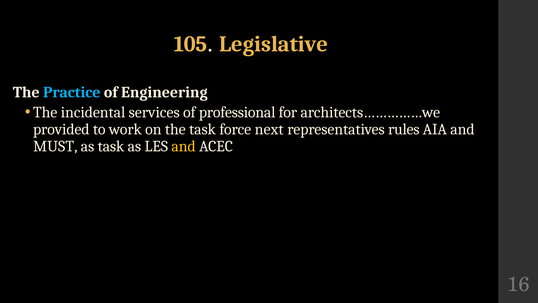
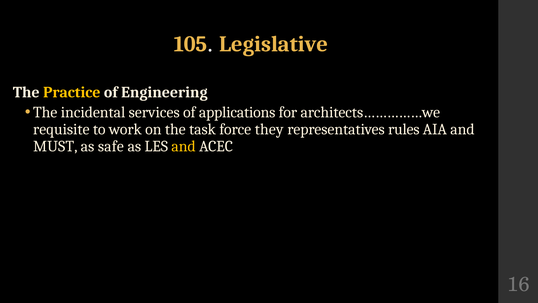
Practice colour: light blue -> yellow
professional: professional -> applications
provided: provided -> requisite
next: next -> they
as task: task -> safe
